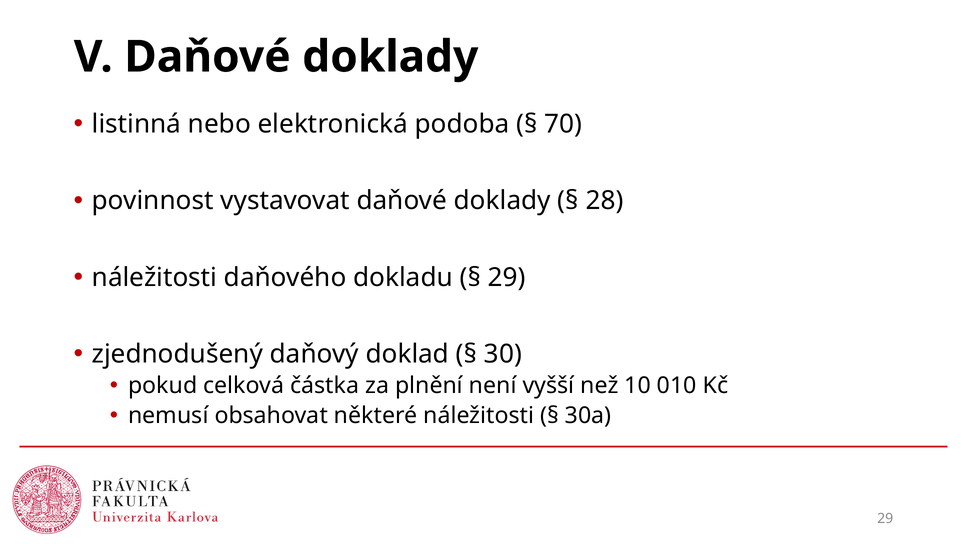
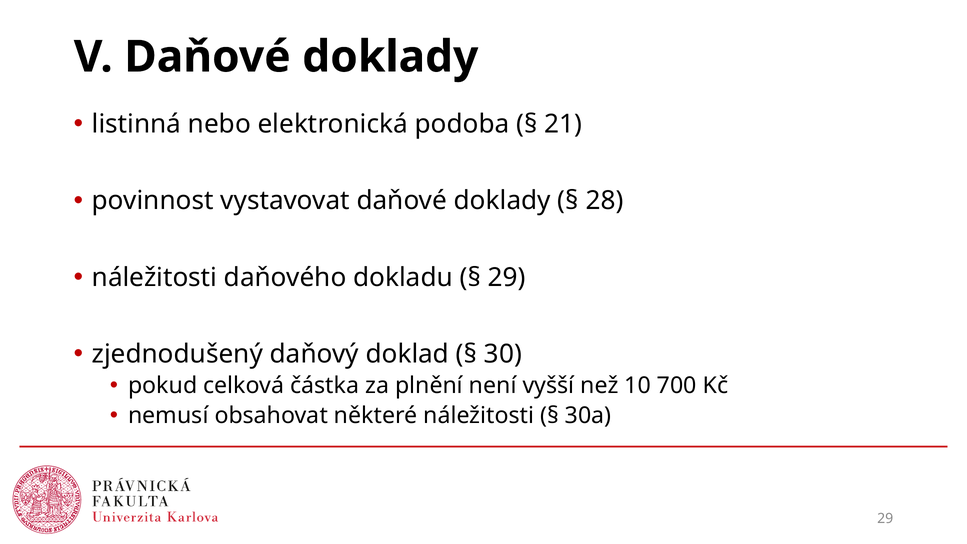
70: 70 -> 21
010: 010 -> 700
